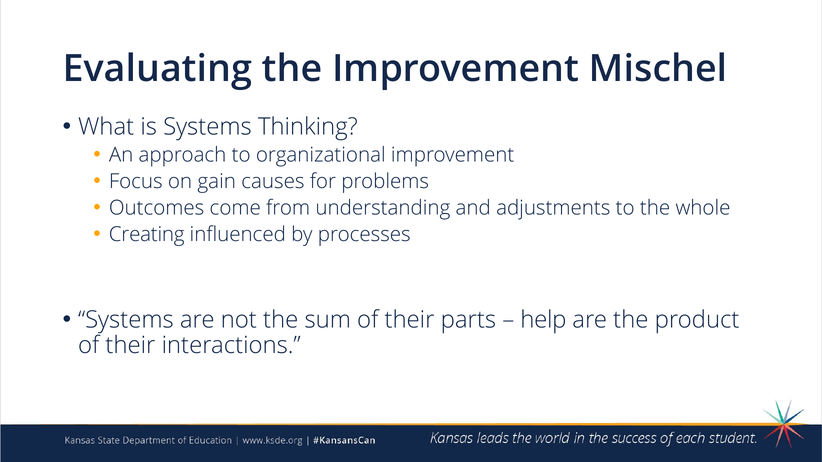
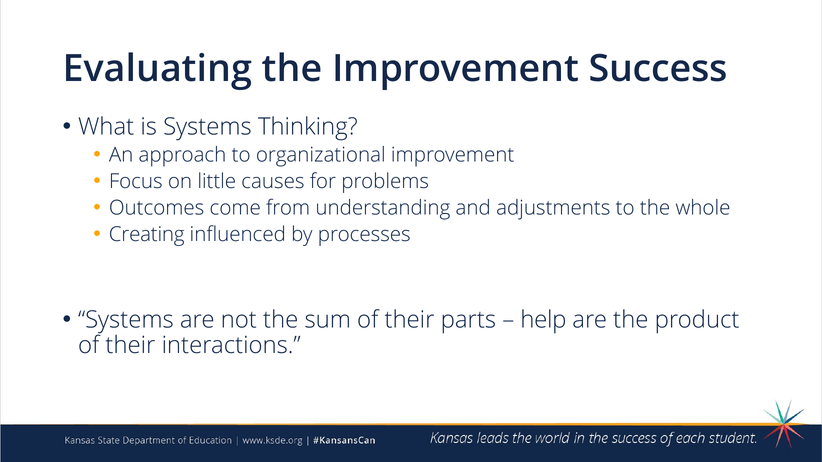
Mischel: Mischel -> Success
gain: gain -> little
